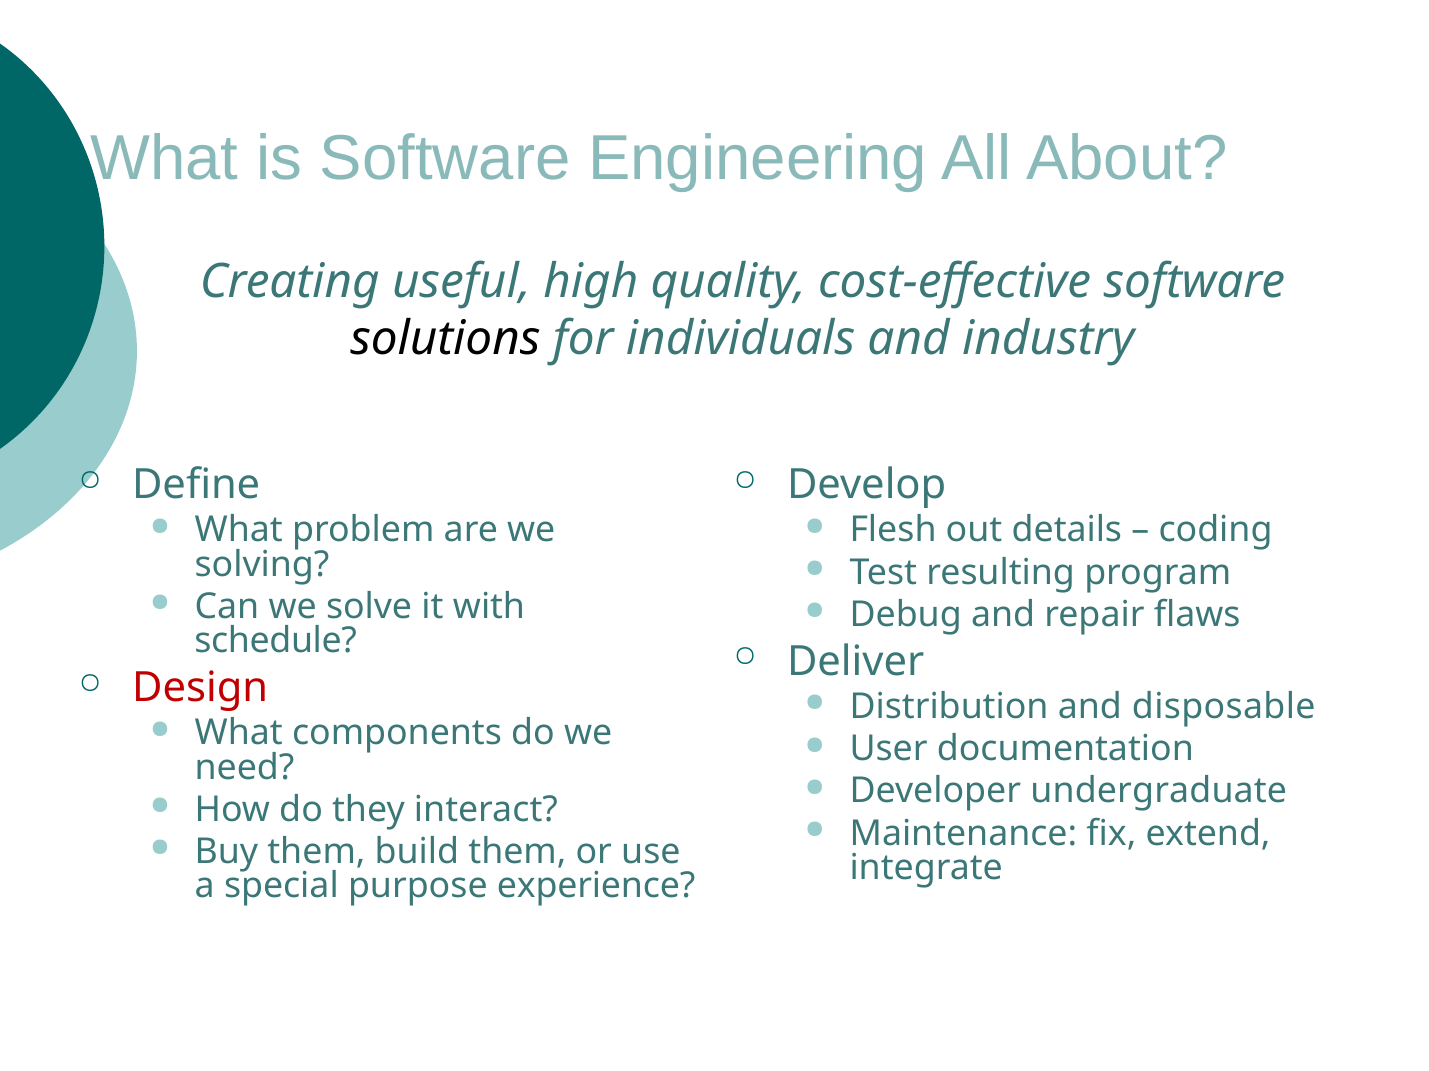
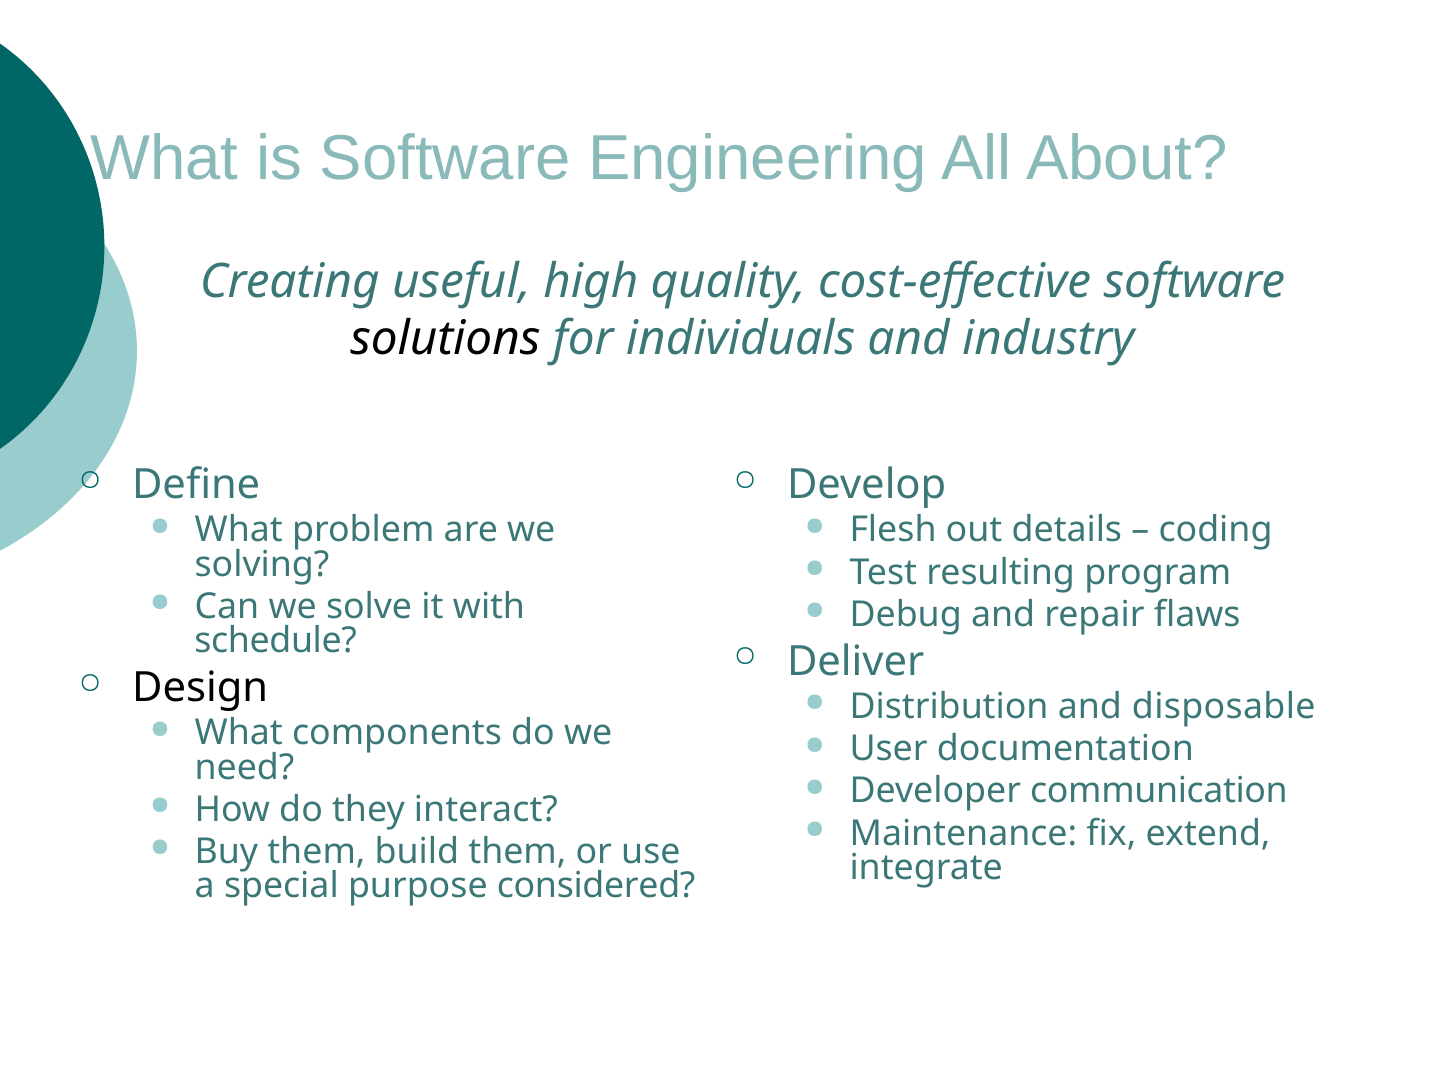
Design colour: red -> black
undergraduate: undergraduate -> communication
experience: experience -> considered
